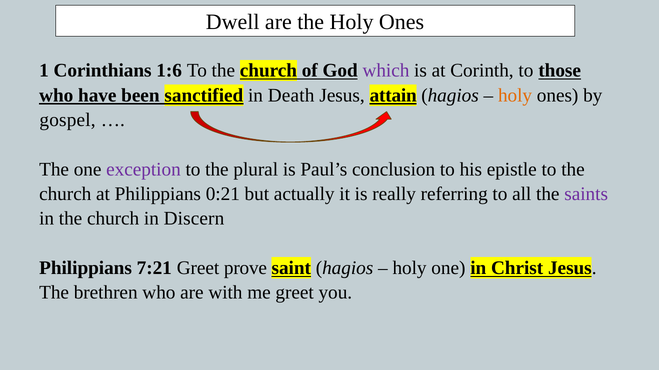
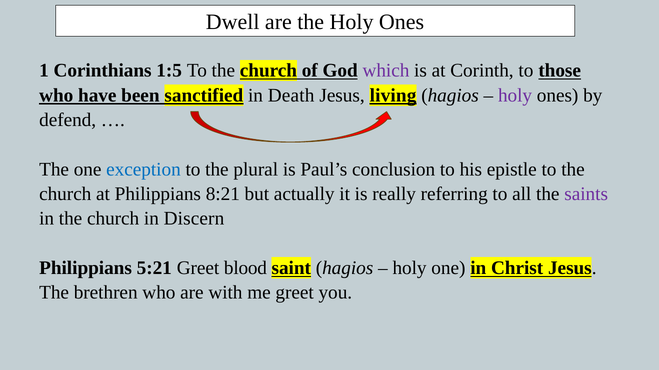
1:6: 1:6 -> 1:5
attain: attain -> living
holy at (515, 95) colour: orange -> purple
gospel: gospel -> defend
exception colour: purple -> blue
0:21: 0:21 -> 8:21
7:21: 7:21 -> 5:21
prove: prove -> blood
